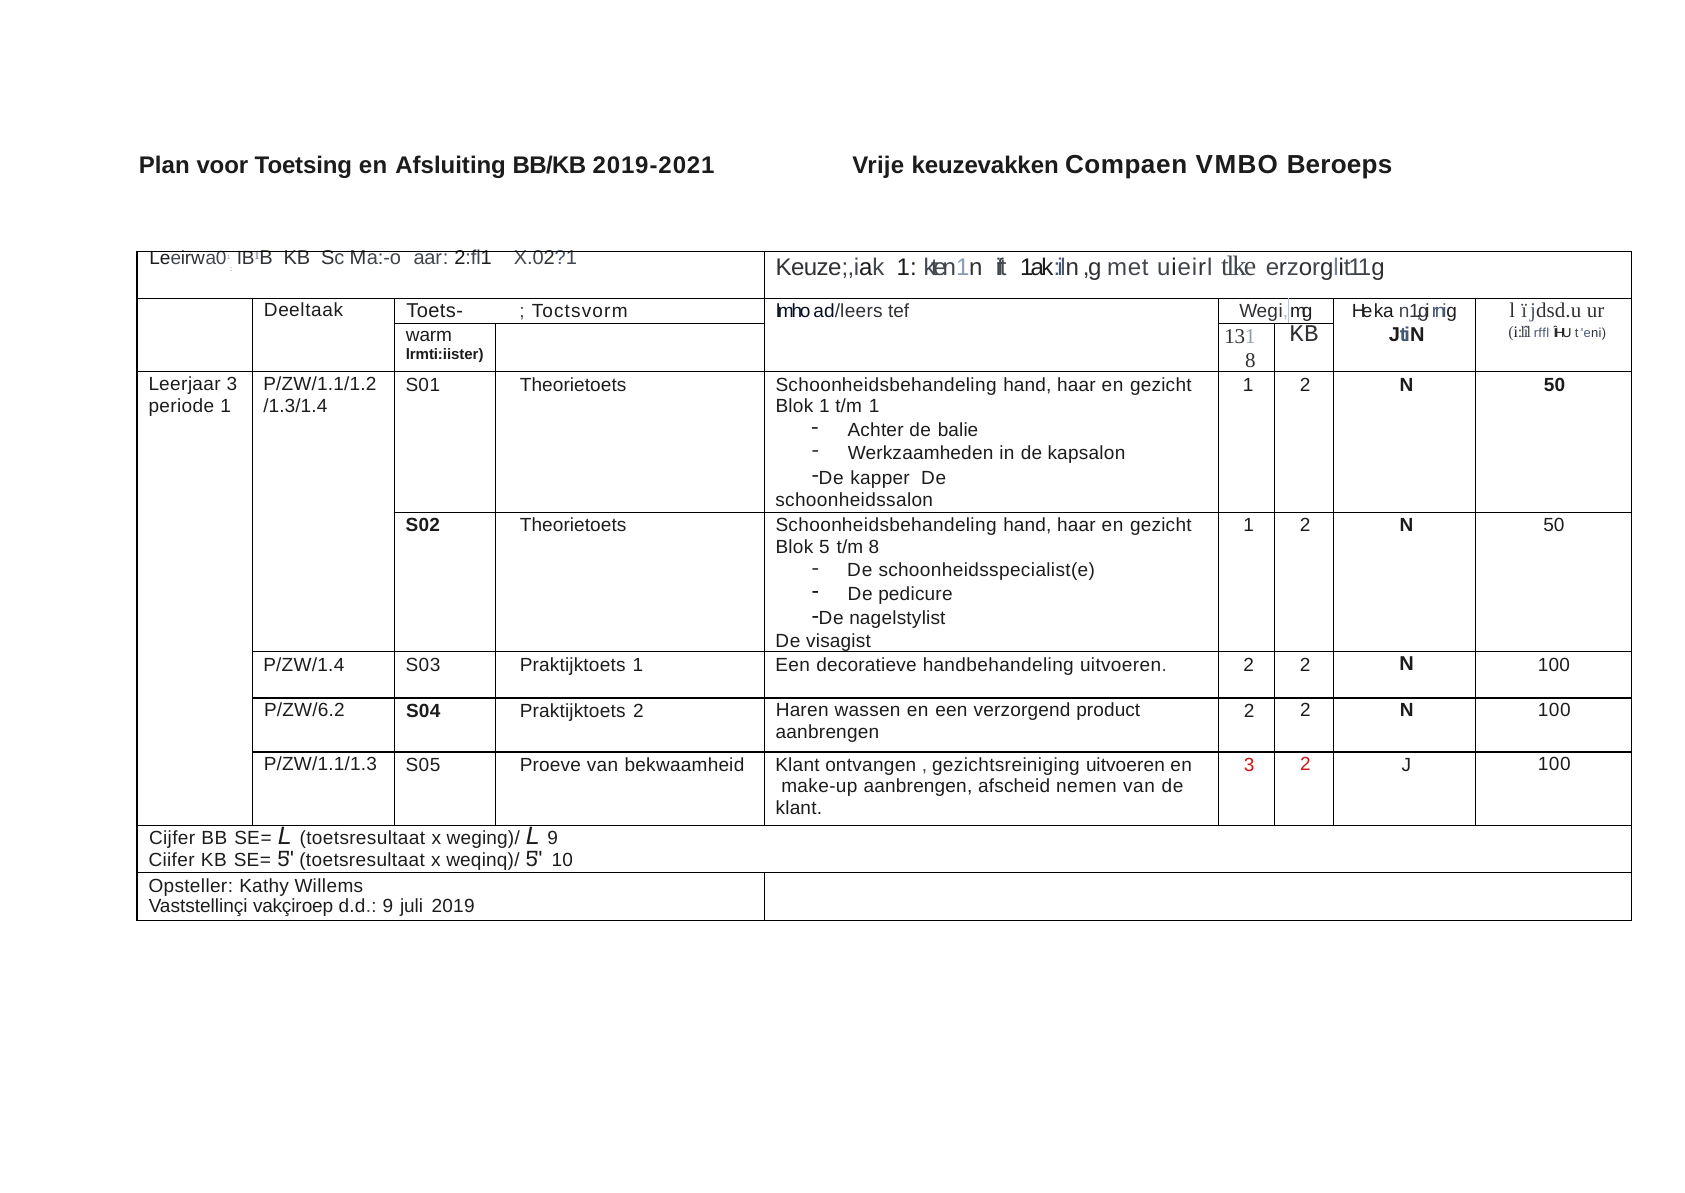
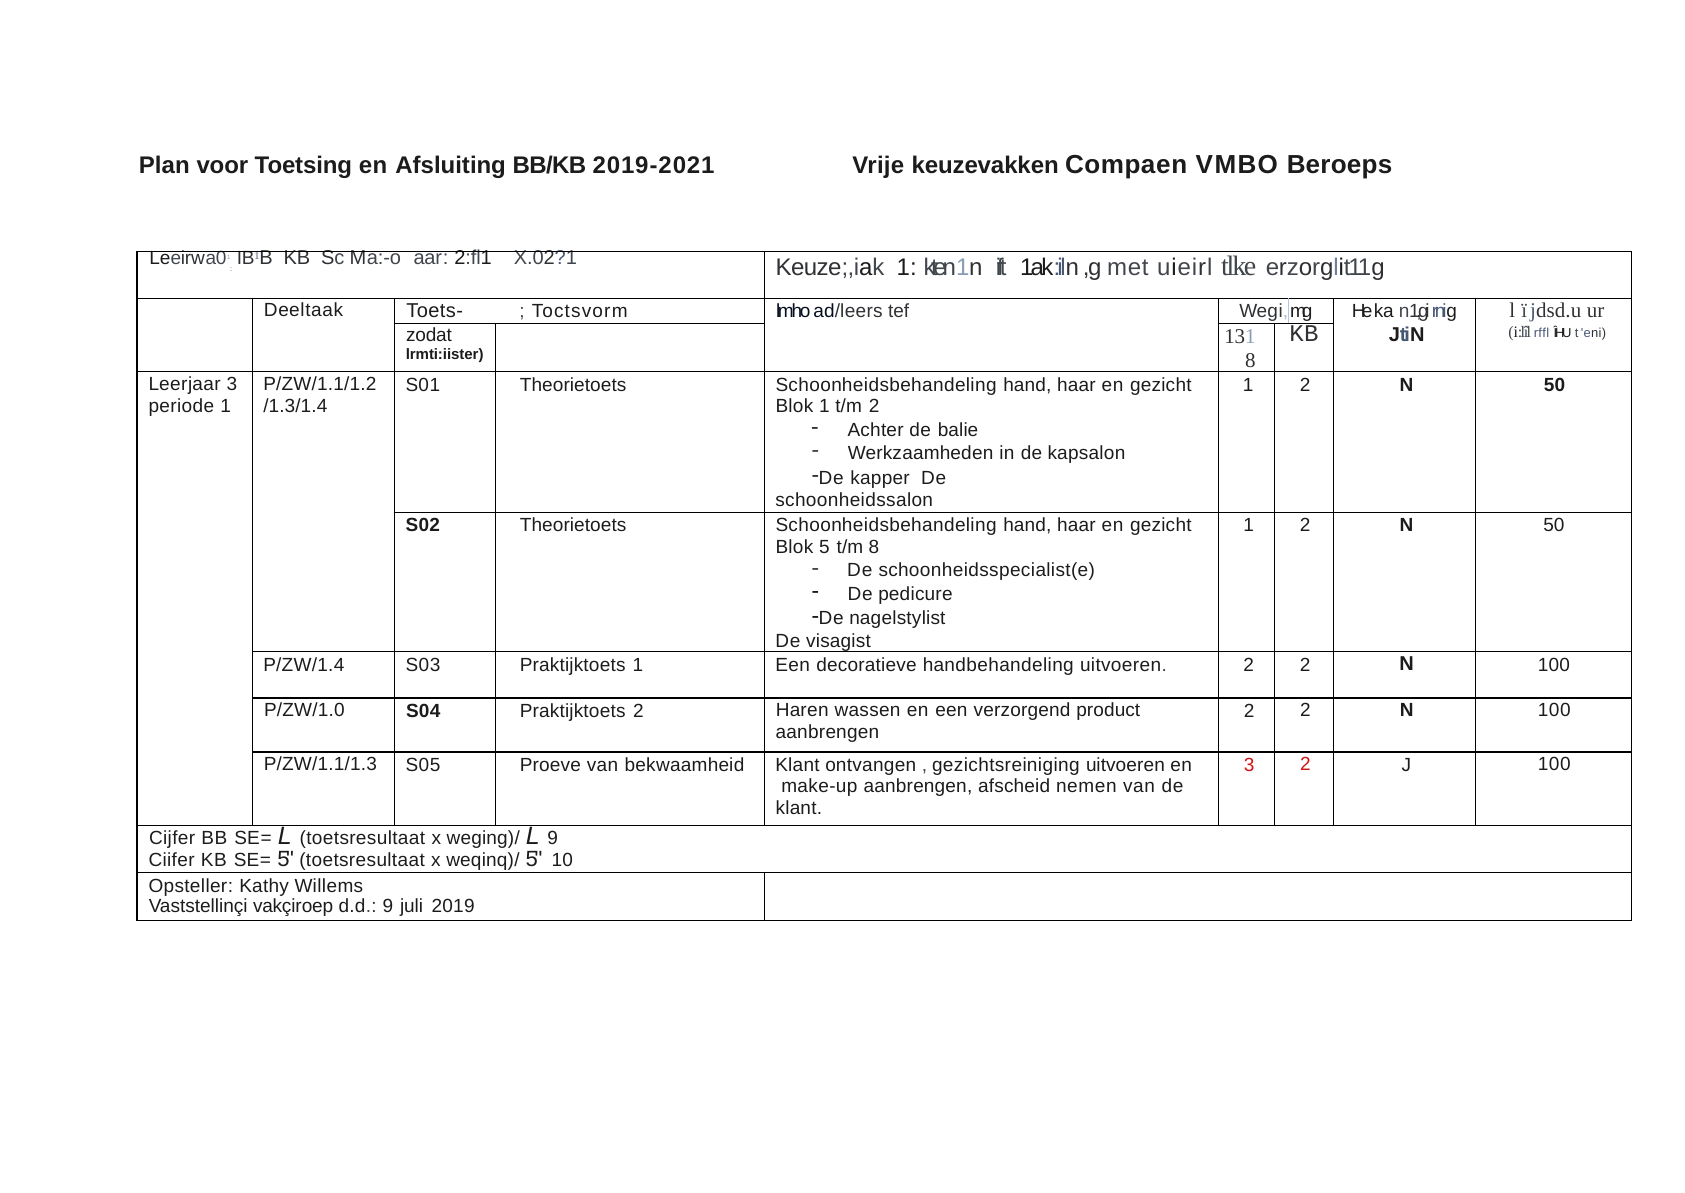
warm: warm -> zodat
t/m 1: 1 -> 2
P/ZW/6.2: P/ZW/6.2 -> P/ZW/1.0
